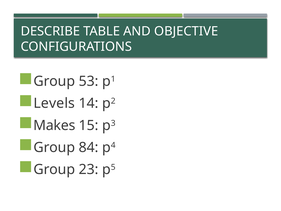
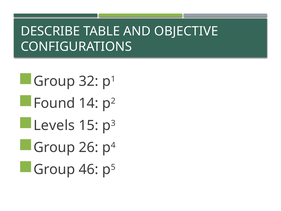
53: 53 -> 32
Levels: Levels -> Found
Makes: Makes -> Levels
84: 84 -> 26
23: 23 -> 46
